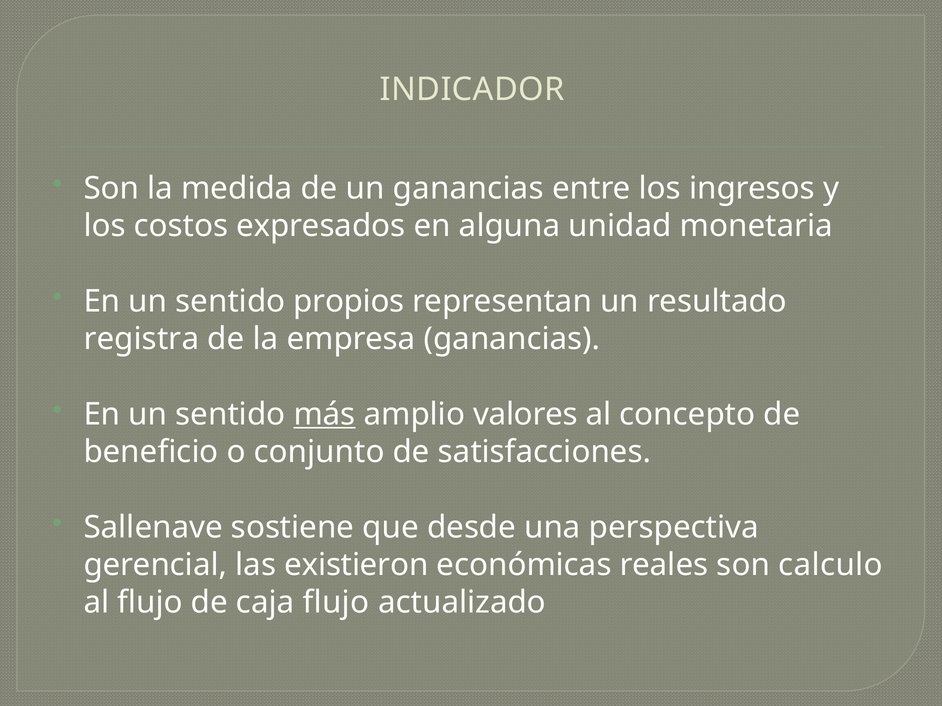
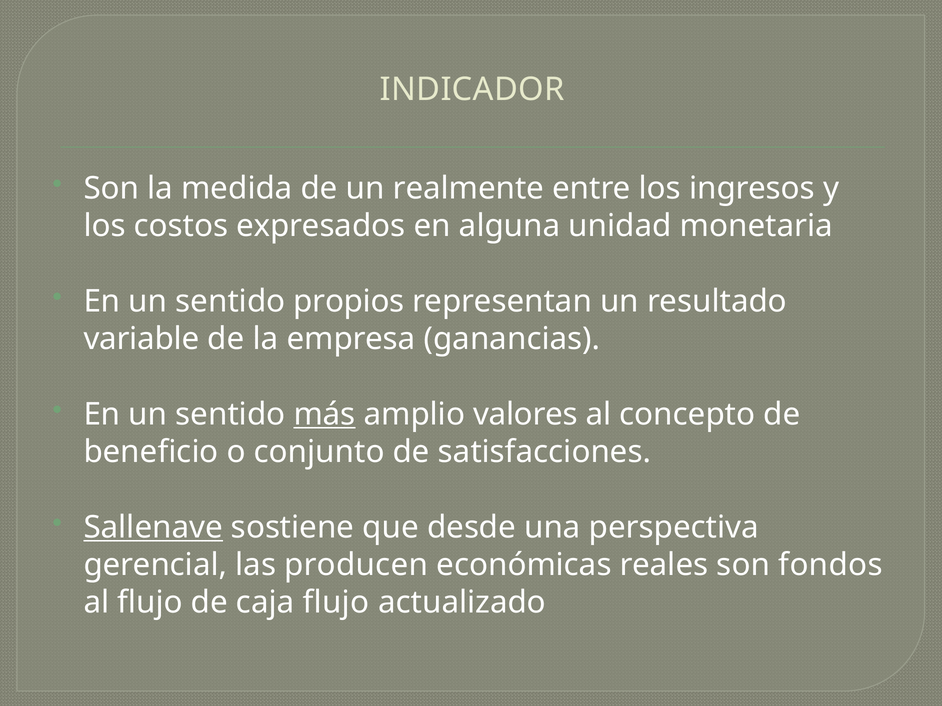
un ganancias: ganancias -> realmente
registra: registra -> variable
Sallenave underline: none -> present
existieron: existieron -> producen
calculo: calculo -> fondos
